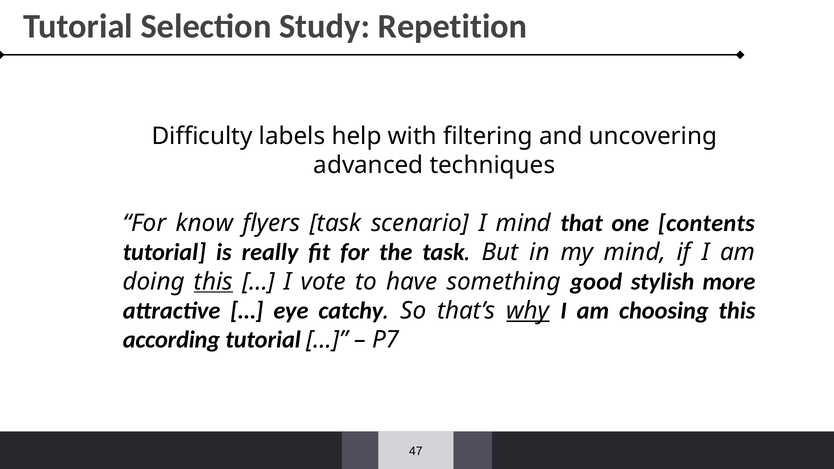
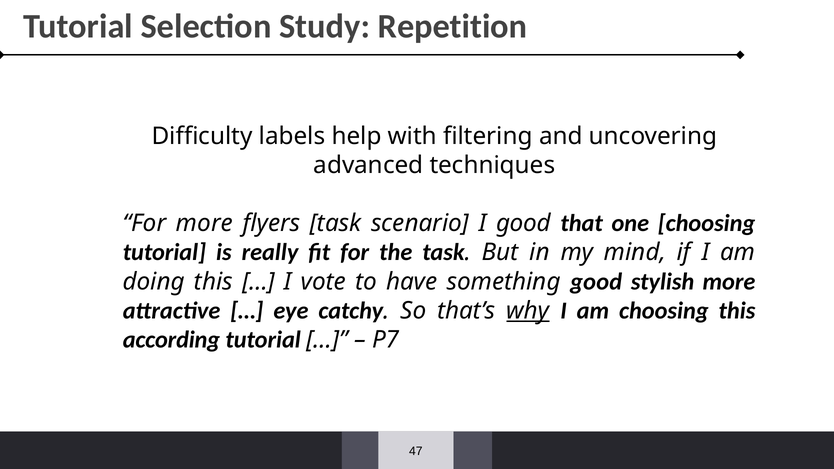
For know: know -> more
I mind: mind -> good
one contents: contents -> choosing
this at (213, 282) underline: present -> none
